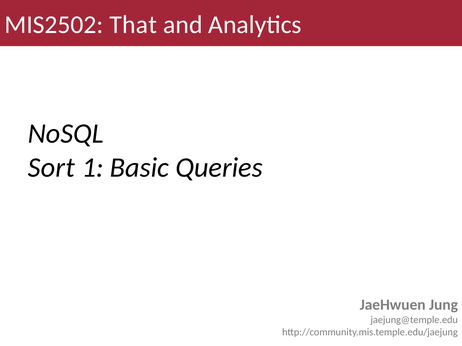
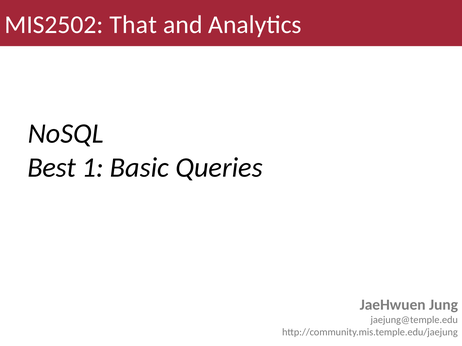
Sort: Sort -> Best
